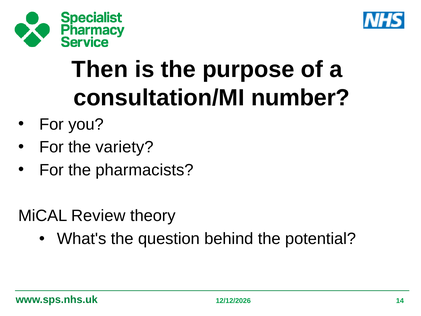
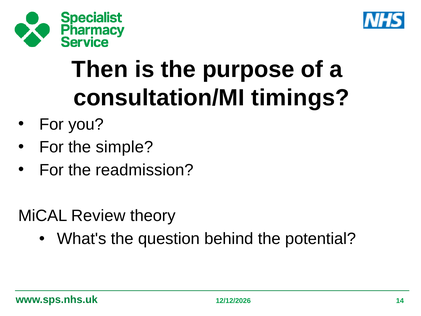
number: number -> timings
variety: variety -> simple
pharmacists: pharmacists -> readmission
